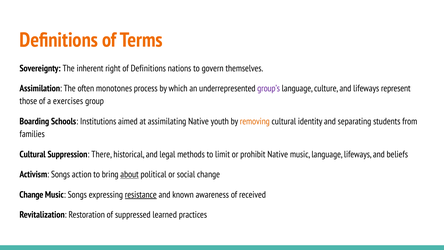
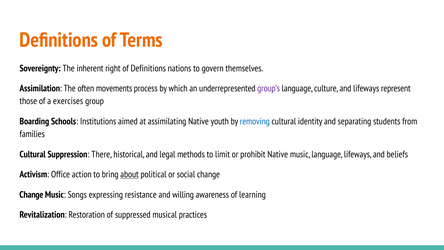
monotones: monotones -> movements
removing colour: orange -> blue
Activism Songs: Songs -> Office
resistance underline: present -> none
known: known -> willing
received: received -> learning
learned: learned -> musical
